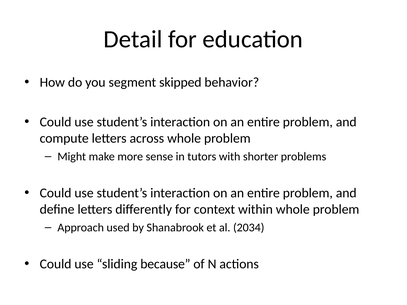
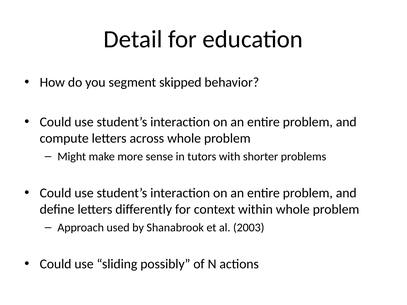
2034: 2034 -> 2003
because: because -> possibly
